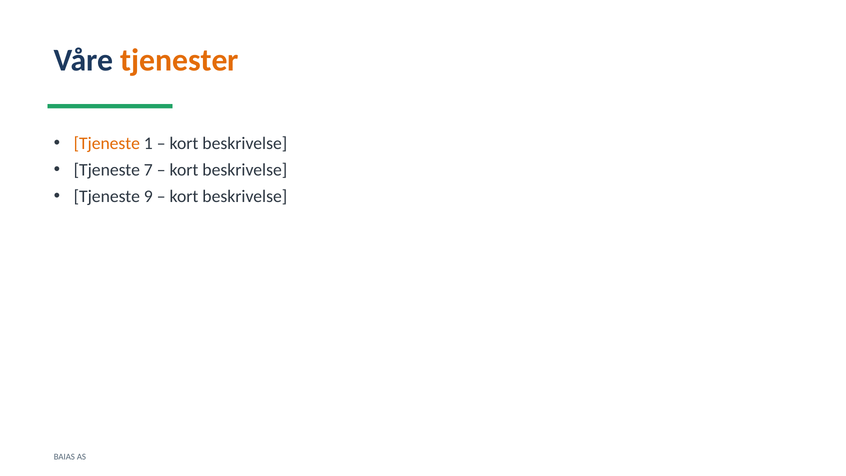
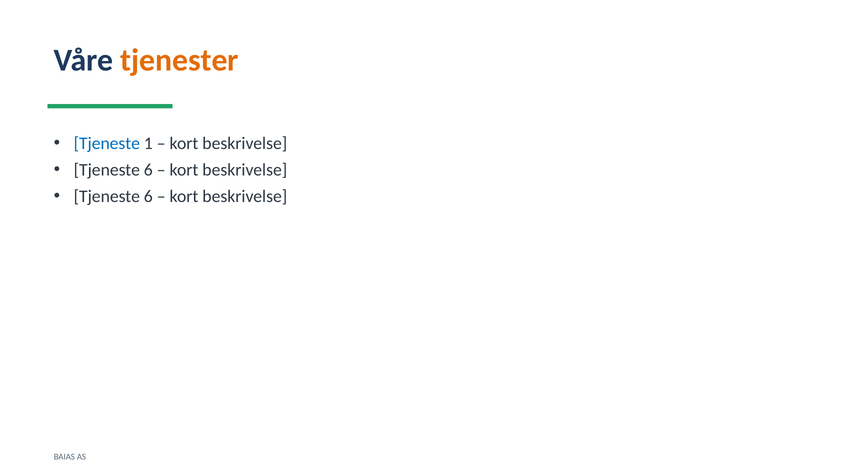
Tjeneste at (107, 143) colour: orange -> blue
7 at (148, 170): 7 -> 6
9 at (148, 196): 9 -> 6
